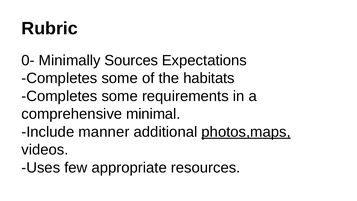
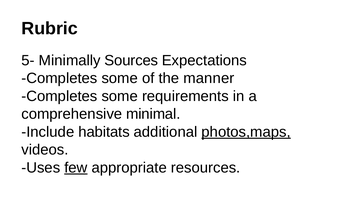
0-: 0- -> 5-
habitats: habitats -> manner
manner: manner -> habitats
few underline: none -> present
